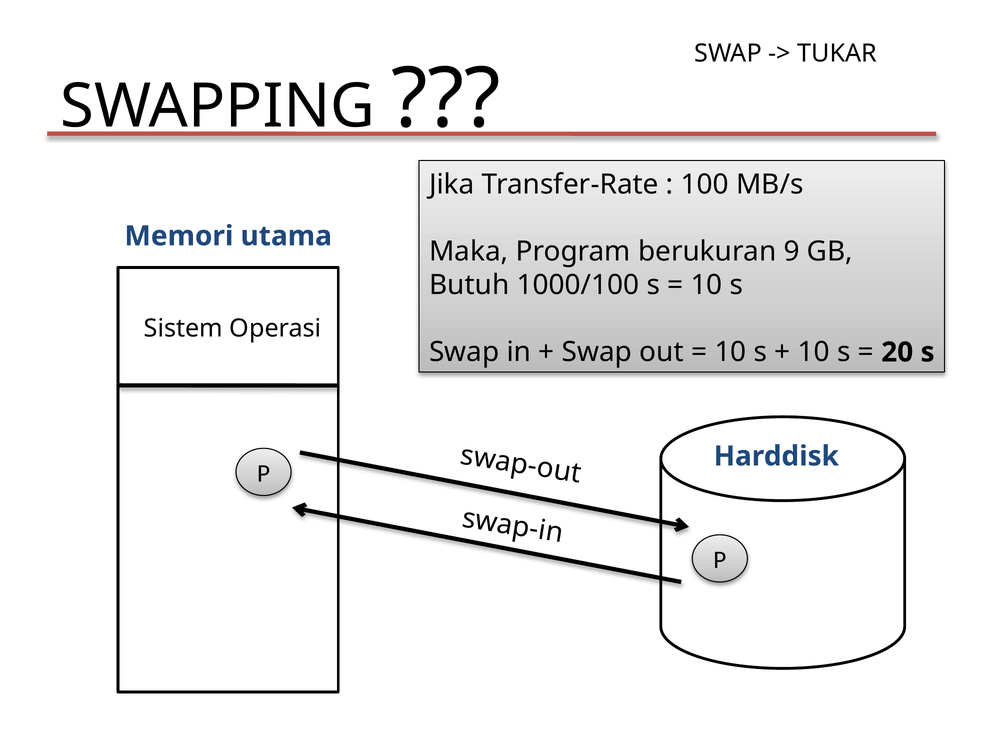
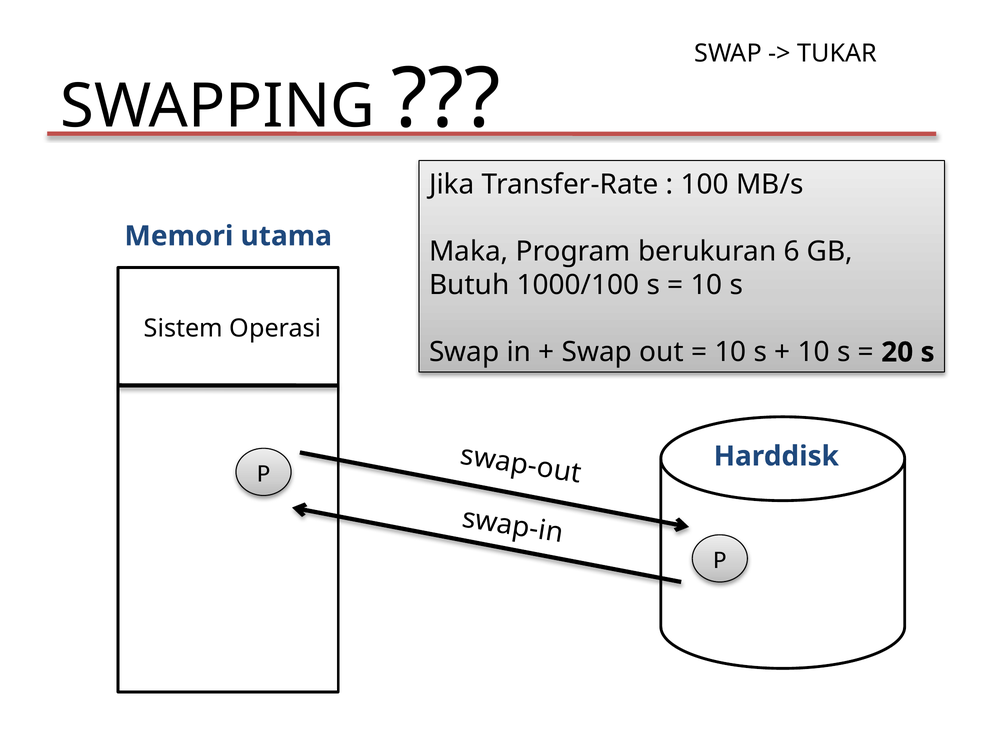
9: 9 -> 6
